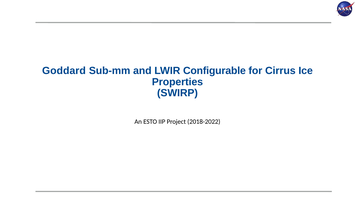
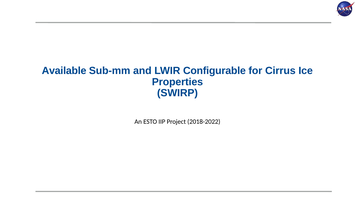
Goddard: Goddard -> Available
